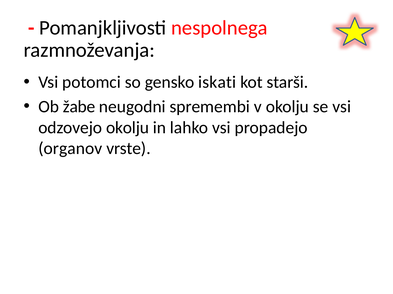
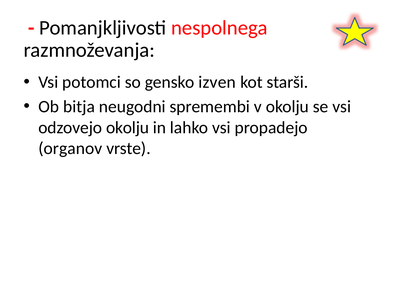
iskati: iskati -> izven
žabe: žabe -> bitja
